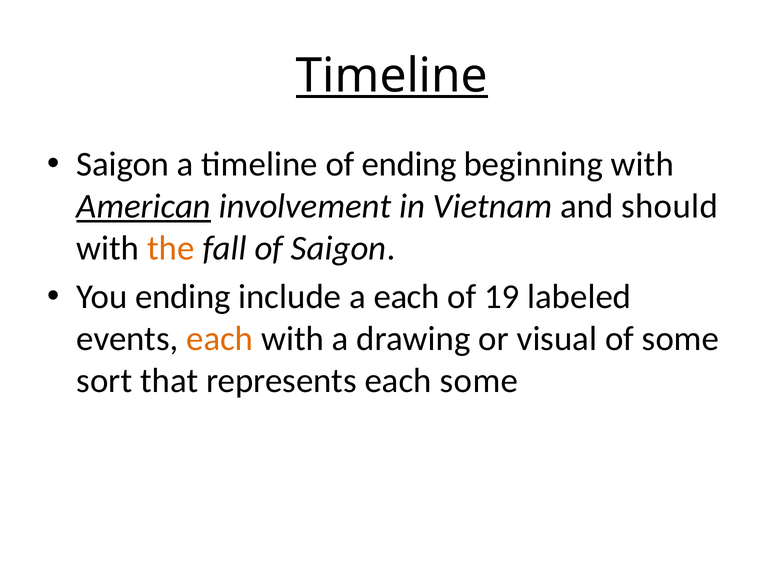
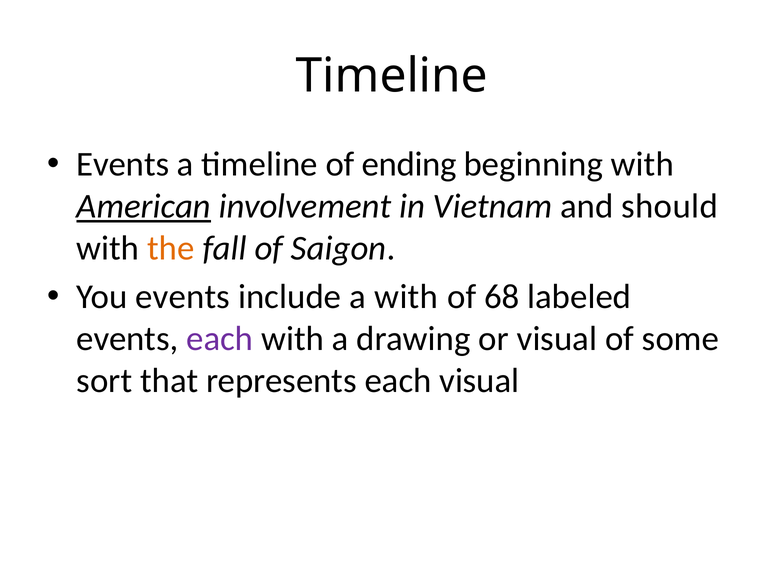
Timeline at (392, 76) underline: present -> none
Saigon at (123, 164): Saigon -> Events
You ending: ending -> events
a each: each -> with
19: 19 -> 68
each at (220, 339) colour: orange -> purple
each some: some -> visual
